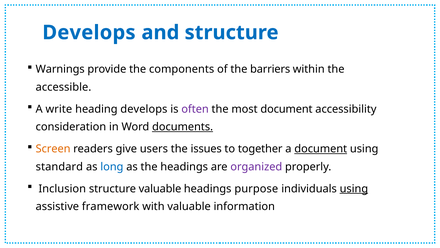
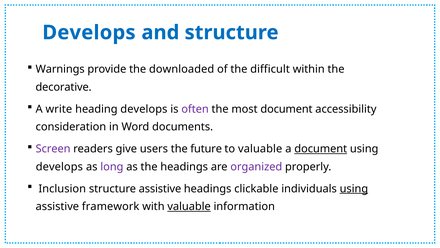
components: components -> downloaded
barriers: barriers -> difficult
accessible: accessible -> decorative
documents underline: present -> none
Screen colour: orange -> purple
issues: issues -> future
to together: together -> valuable
standard at (59, 166): standard -> develops
long colour: blue -> purple
structure valuable: valuable -> assistive
purpose: purpose -> clickable
valuable at (189, 206) underline: none -> present
